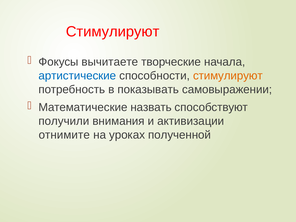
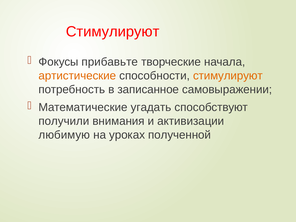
вычитаете: вычитаете -> прибавьте
артистические colour: blue -> orange
показывать: показывать -> записанное
назвать: назвать -> угадать
отнимите: отнимите -> любимую
